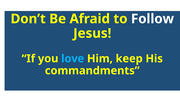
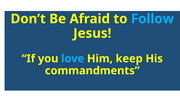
Follow colour: white -> light blue
